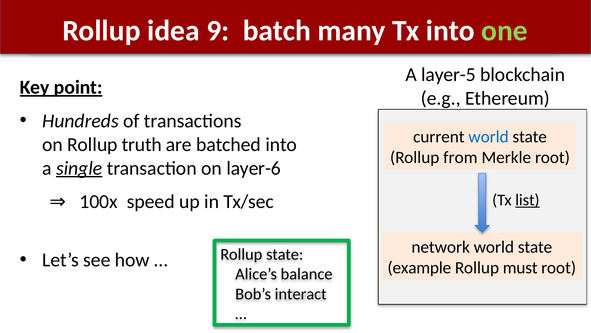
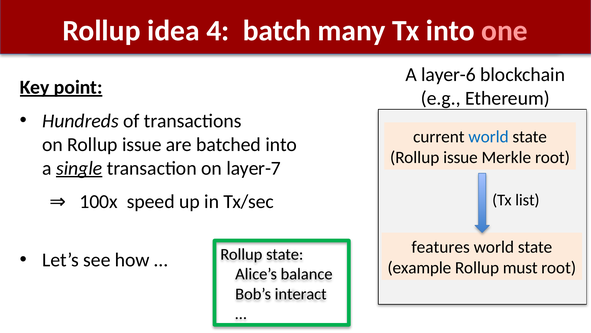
9: 9 -> 4
one colour: light green -> pink
layer-5: layer-5 -> layer-6
on Rollup truth: truth -> issue
from at (460, 157): from -> issue
layer-6: layer-6 -> layer-7
list underline: present -> none
network: network -> features
